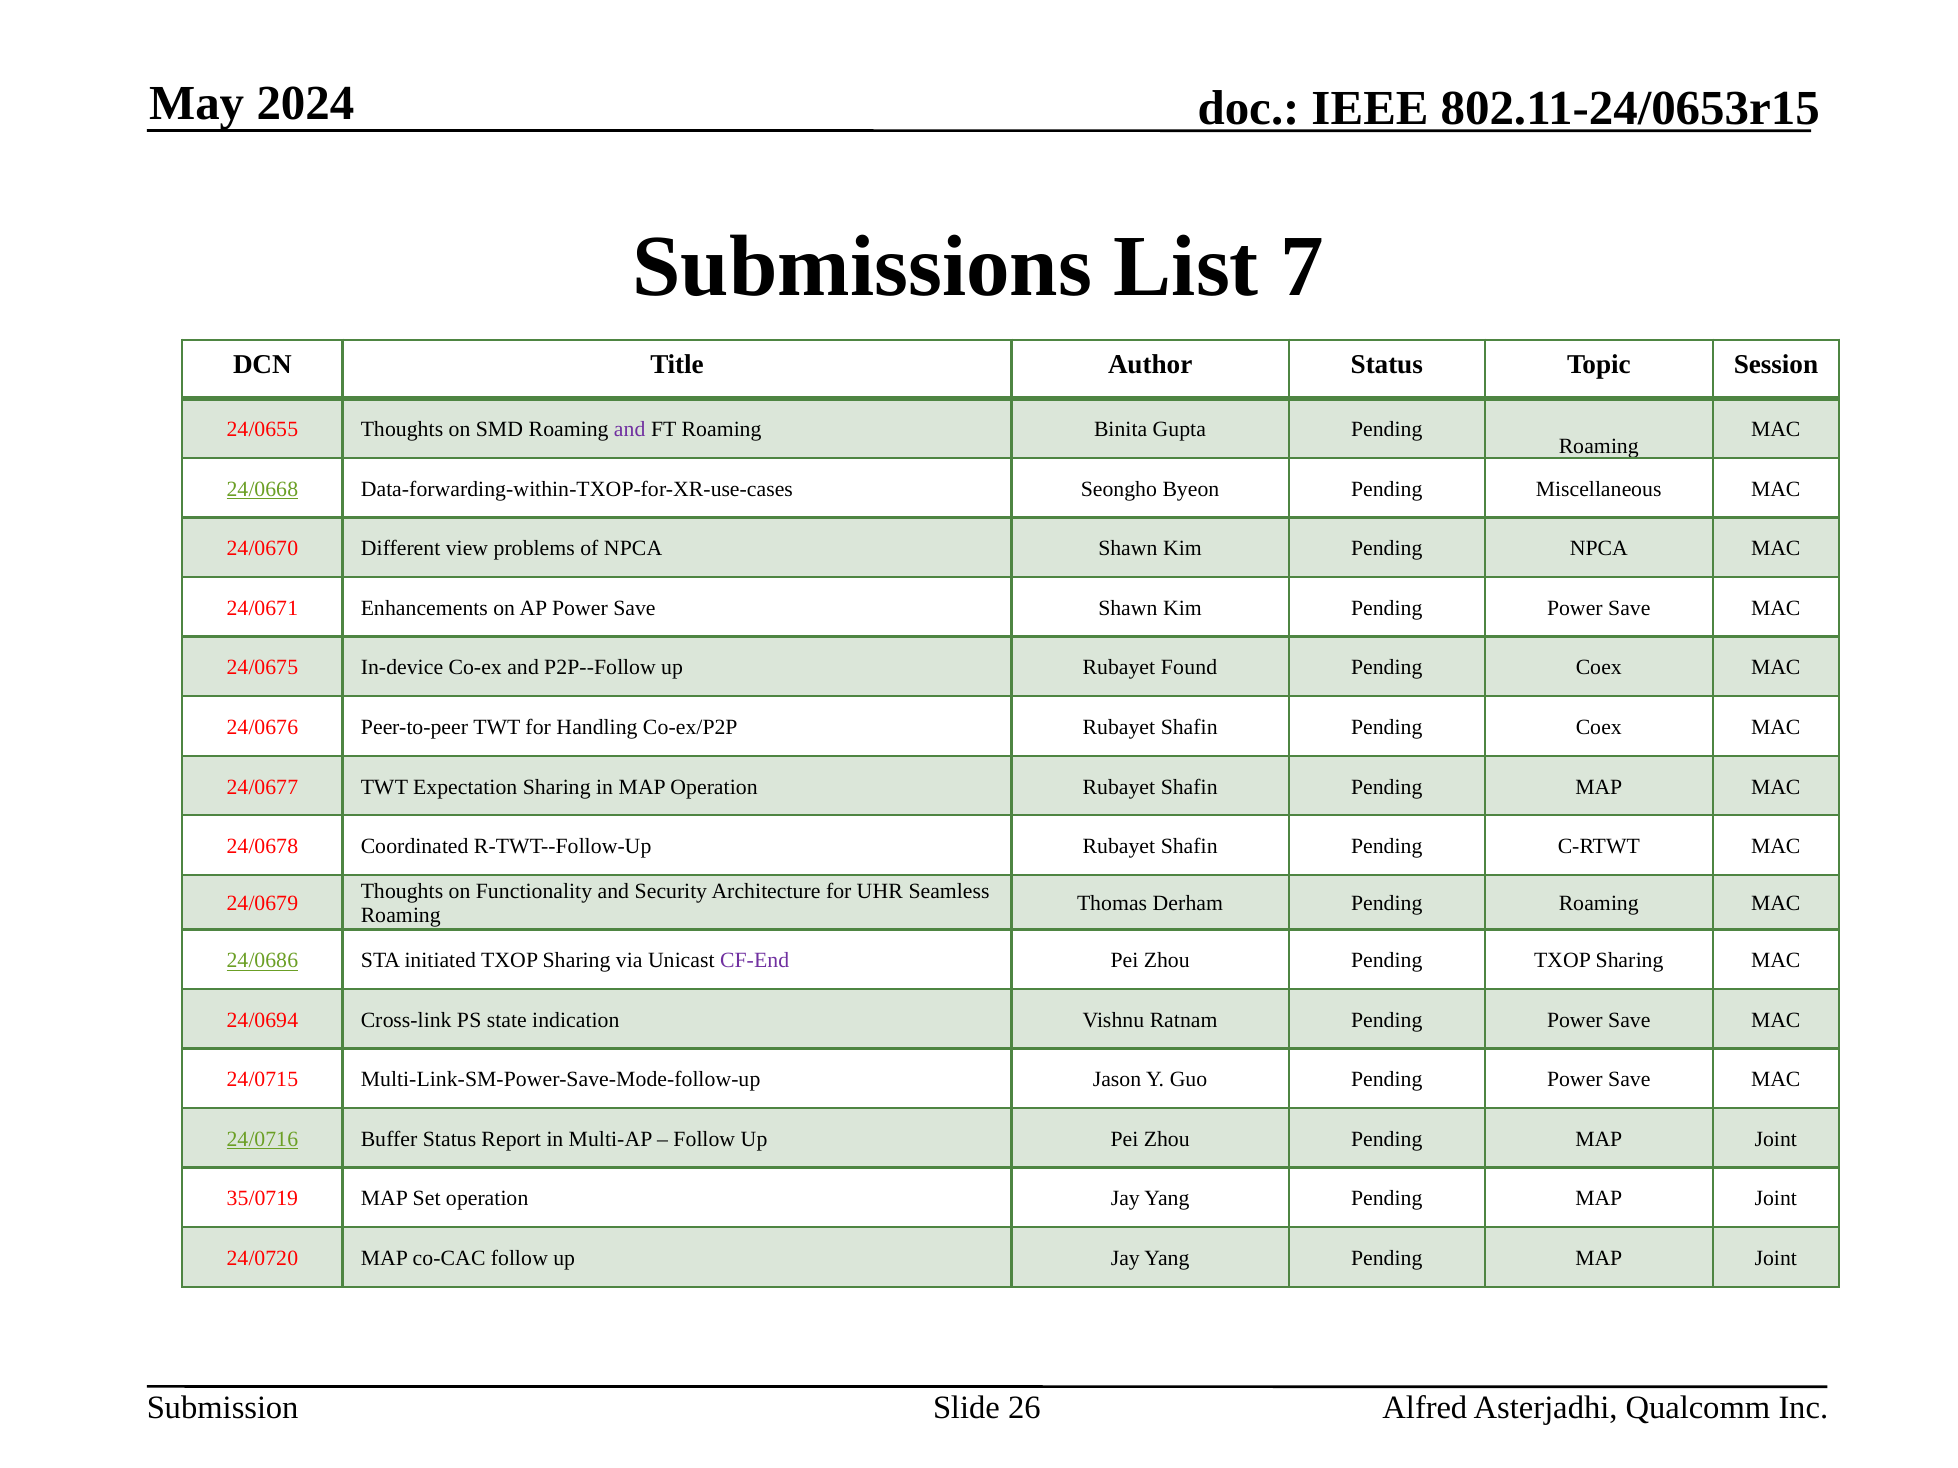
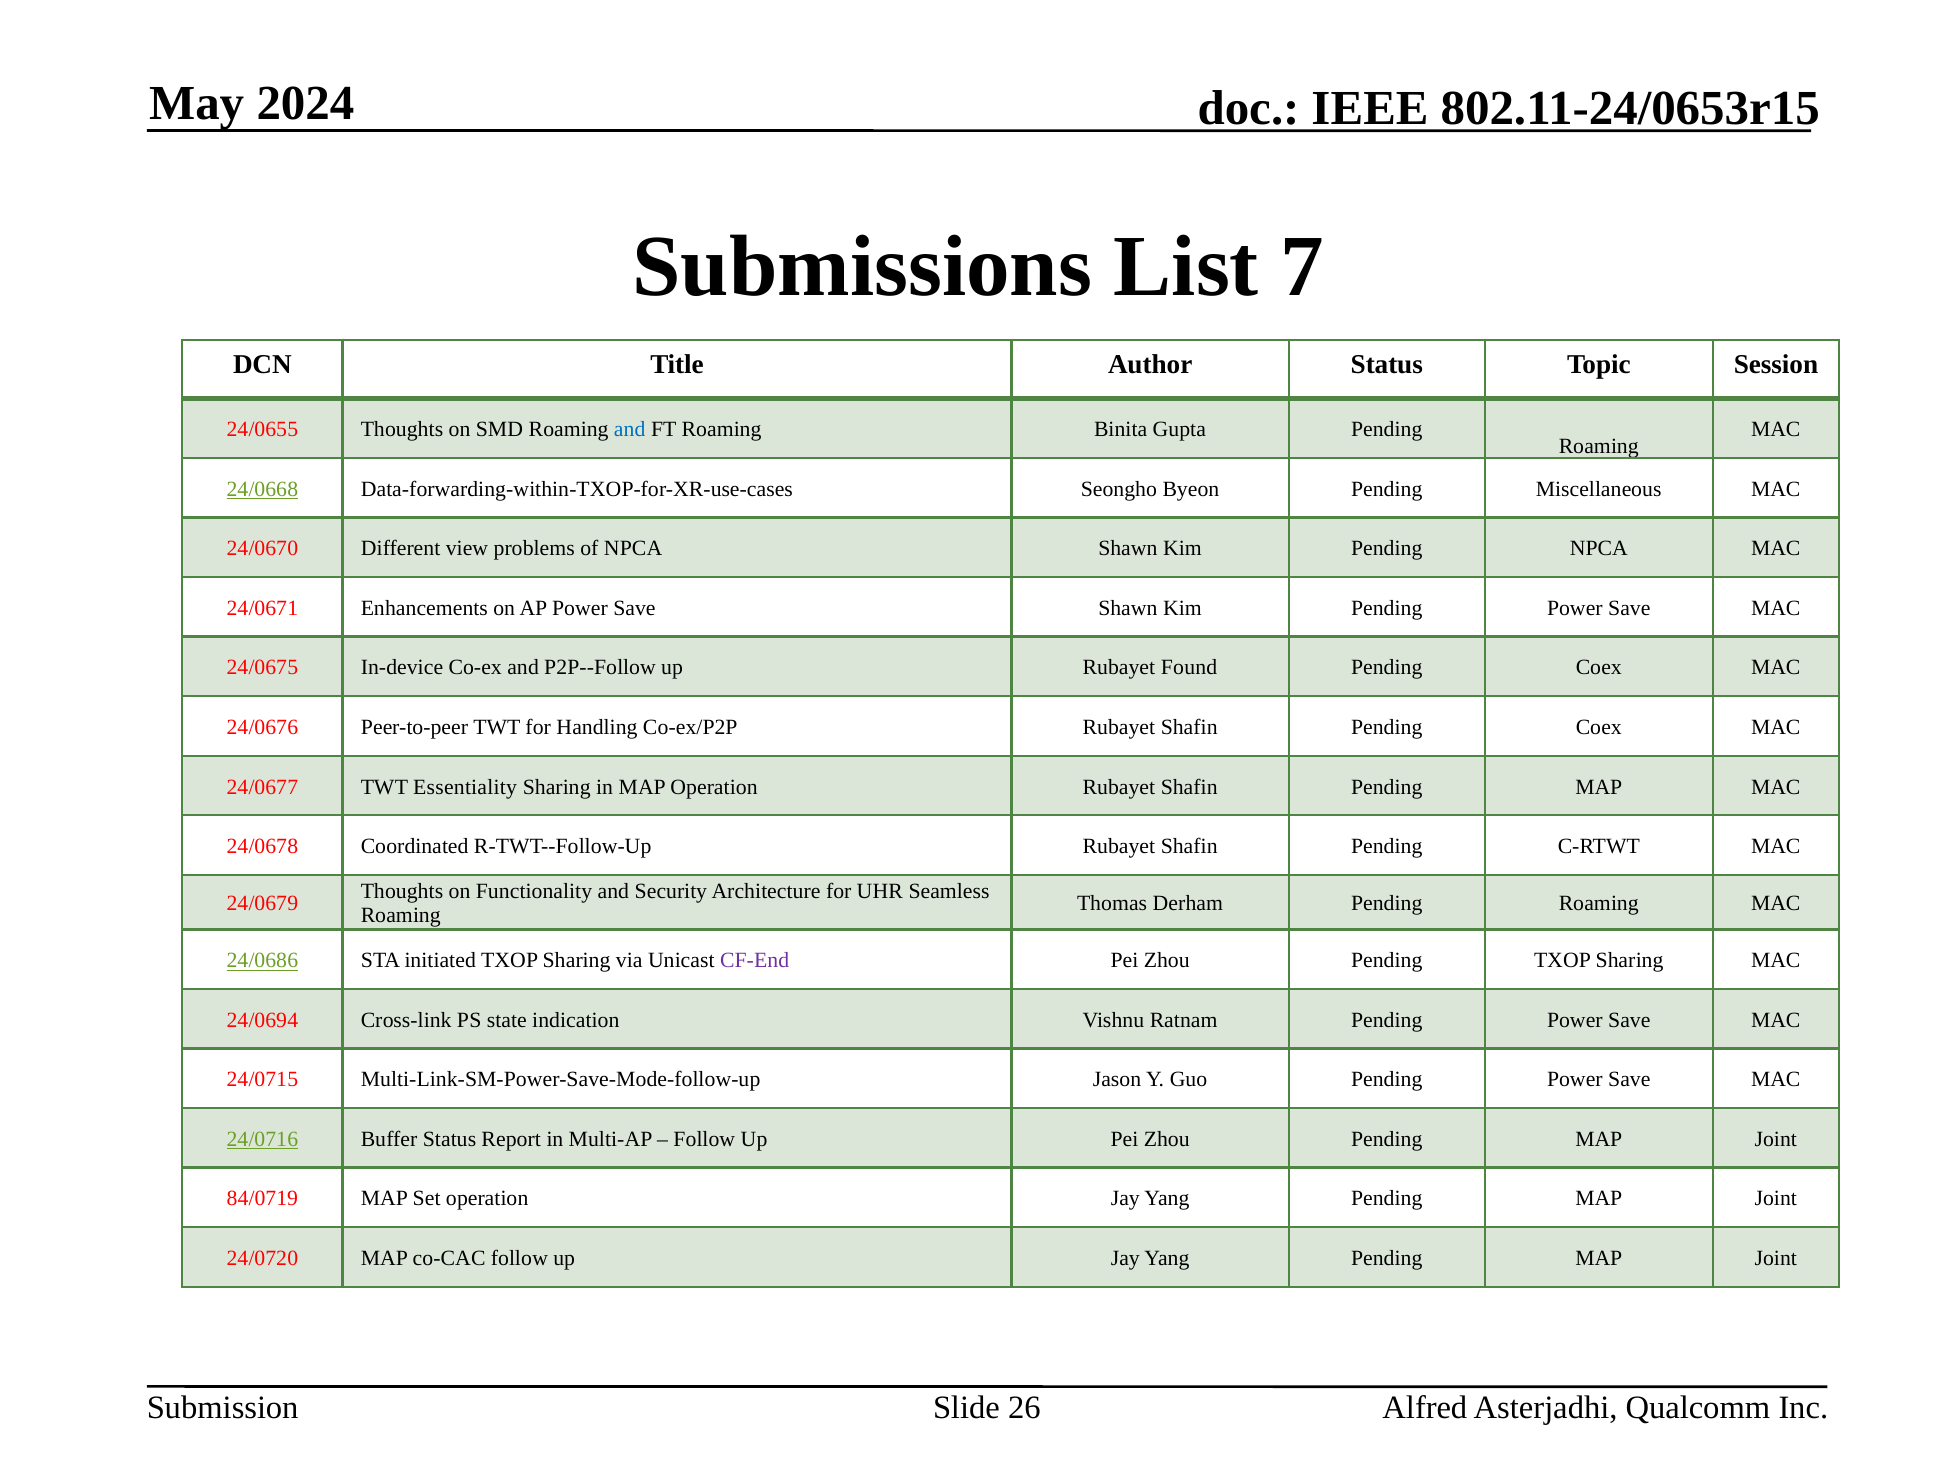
and at (630, 430) colour: purple -> blue
Expectation: Expectation -> Essentiality
35/0719: 35/0719 -> 84/0719
